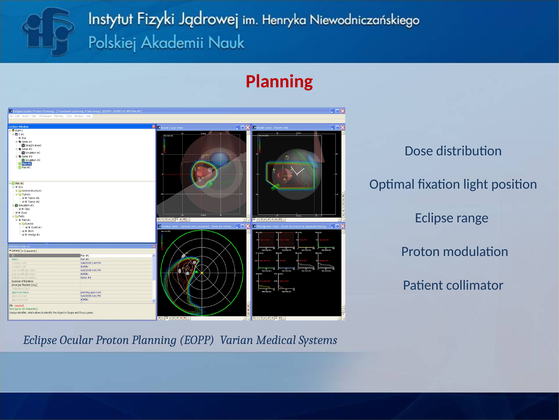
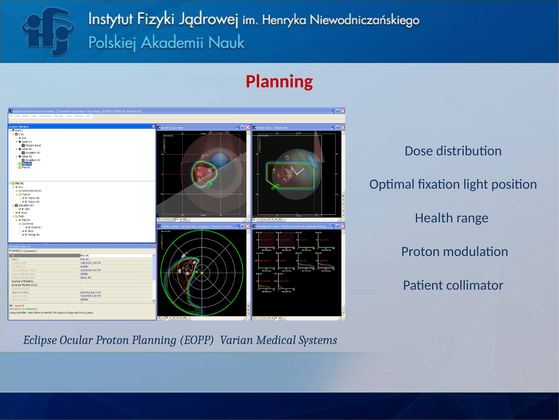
Eclipse at (434, 218): Eclipse -> Health
